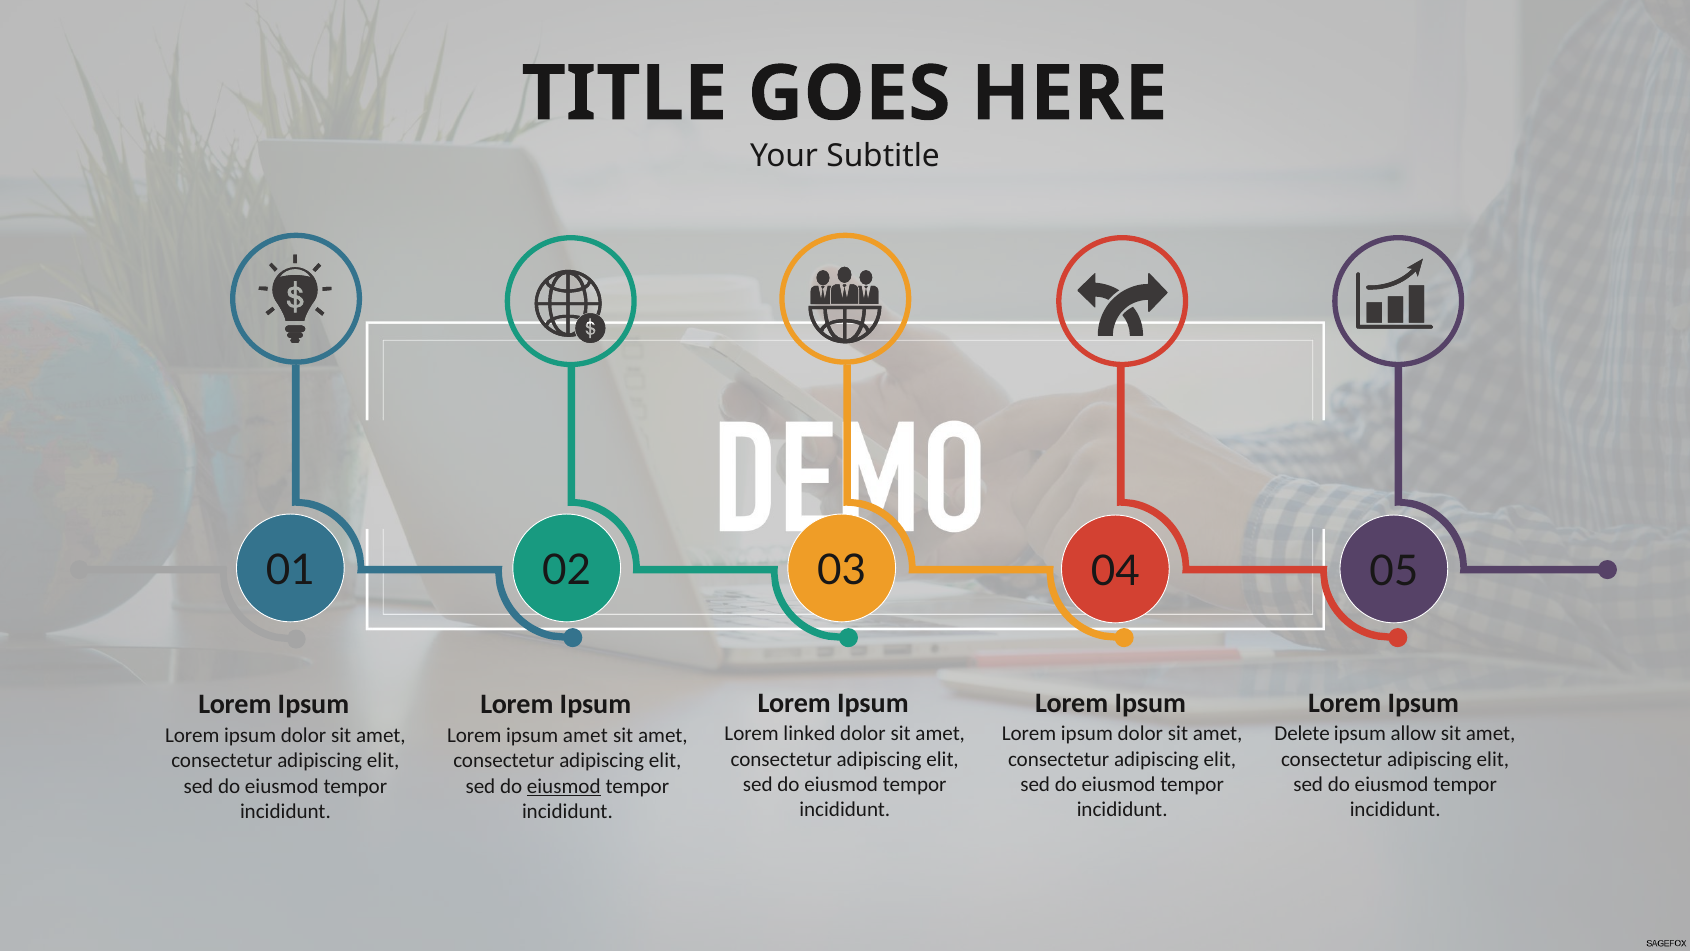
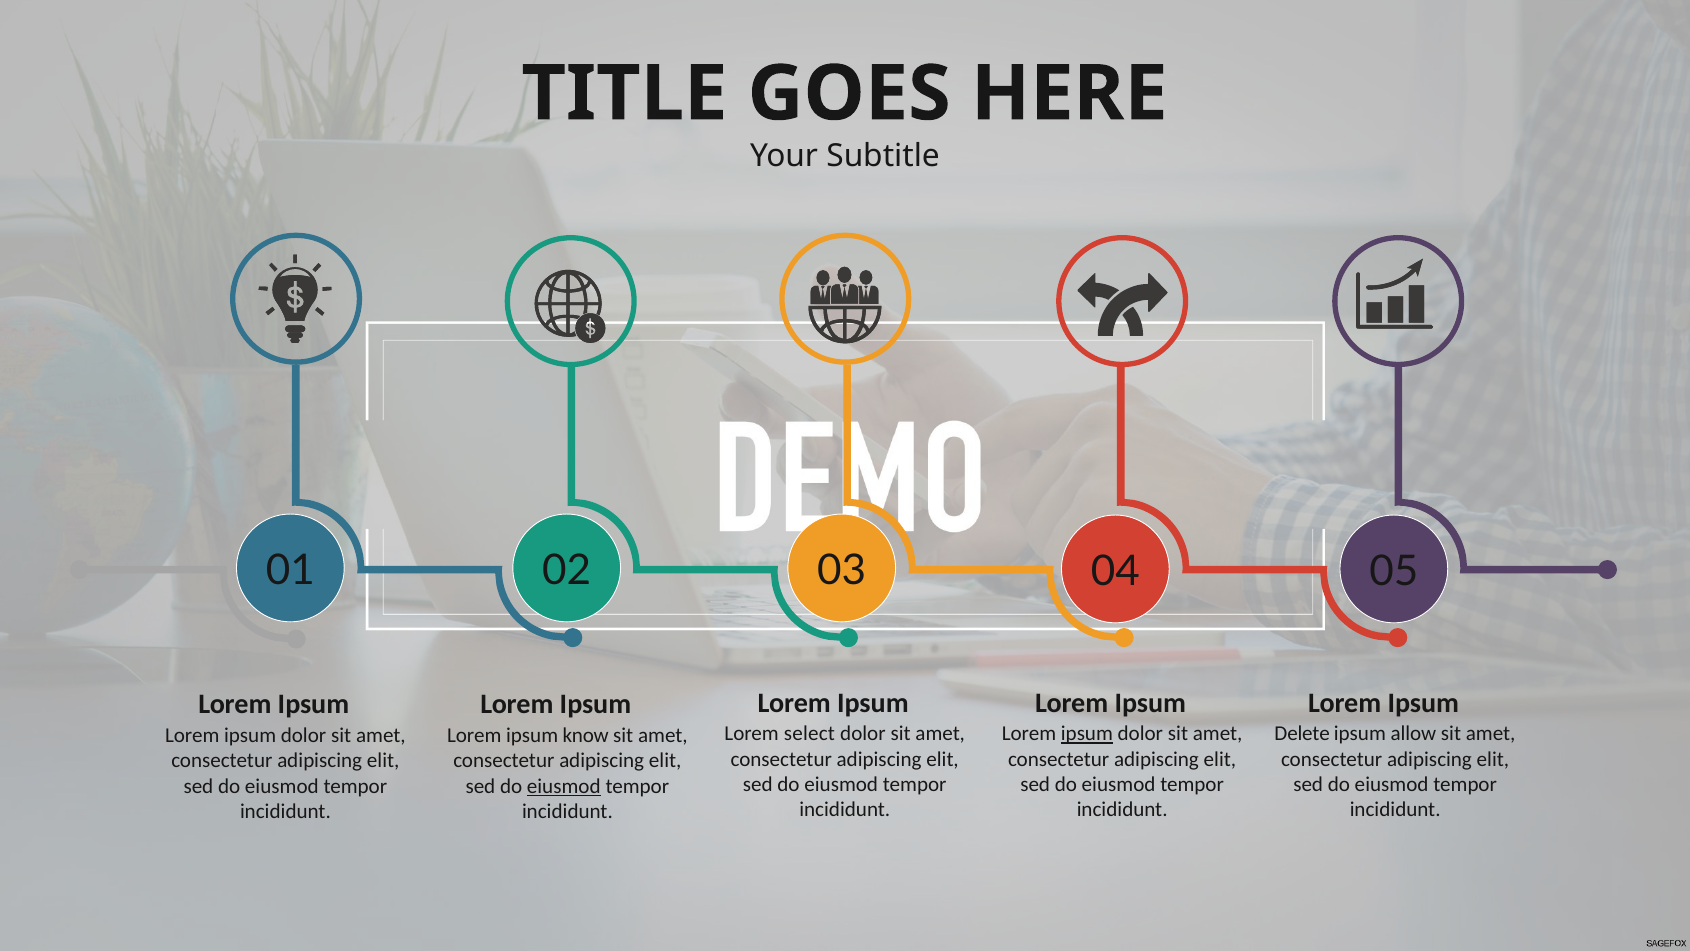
linked: linked -> select
ipsum at (1087, 734) underline: none -> present
ipsum amet: amet -> know
